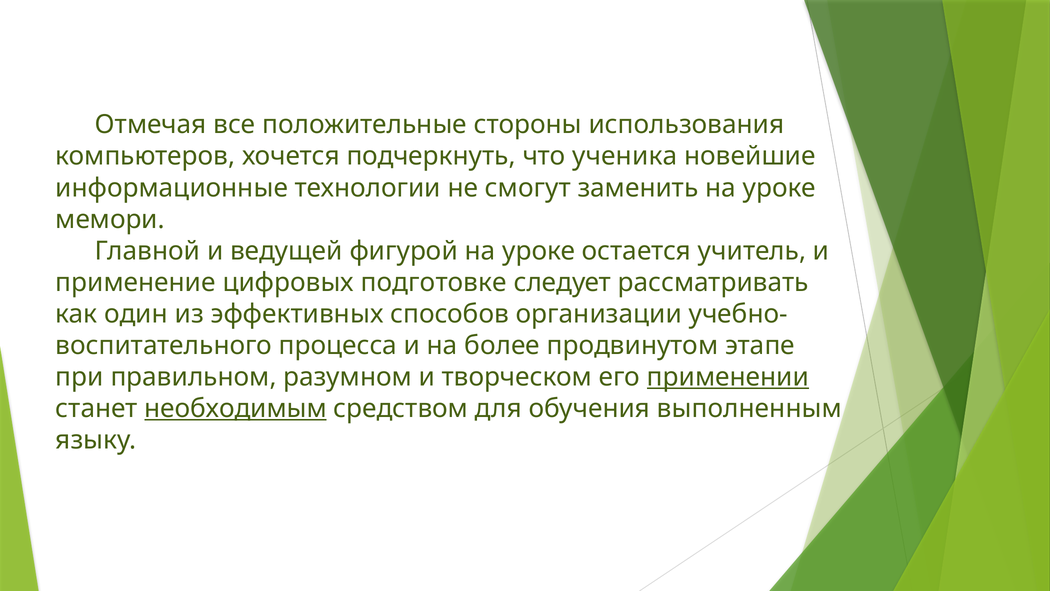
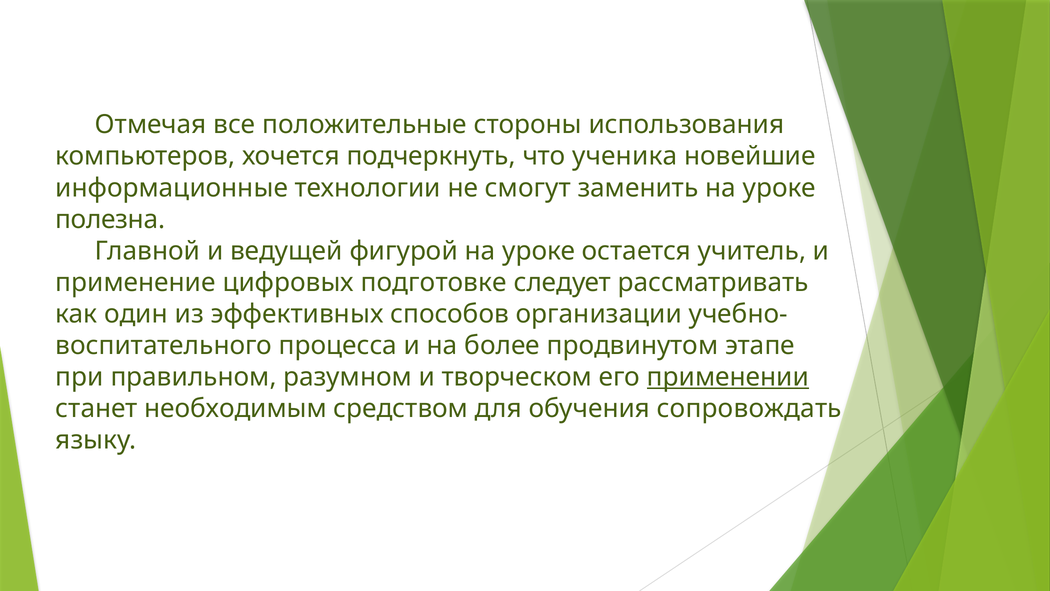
мемори: мемори -> полезна
необходимым underline: present -> none
выполненным: выполненным -> сопровождать
